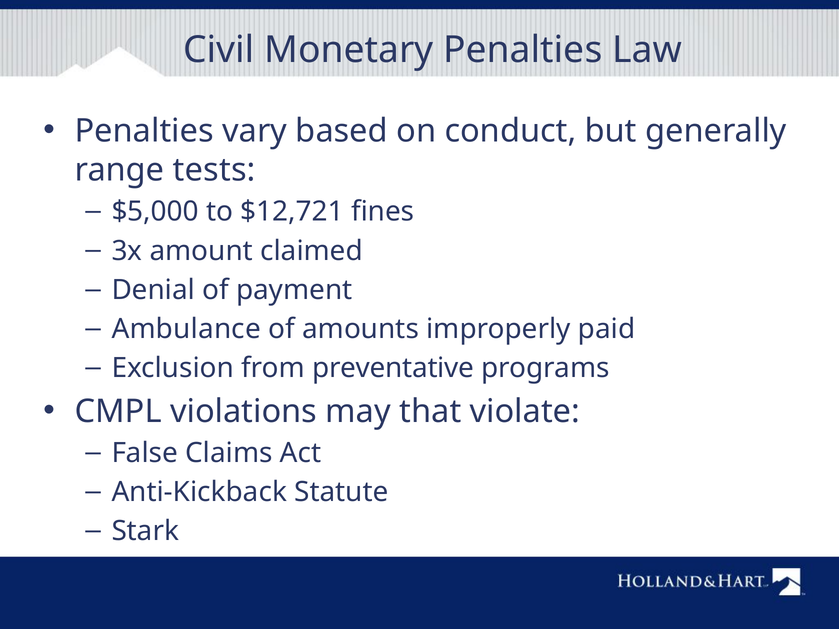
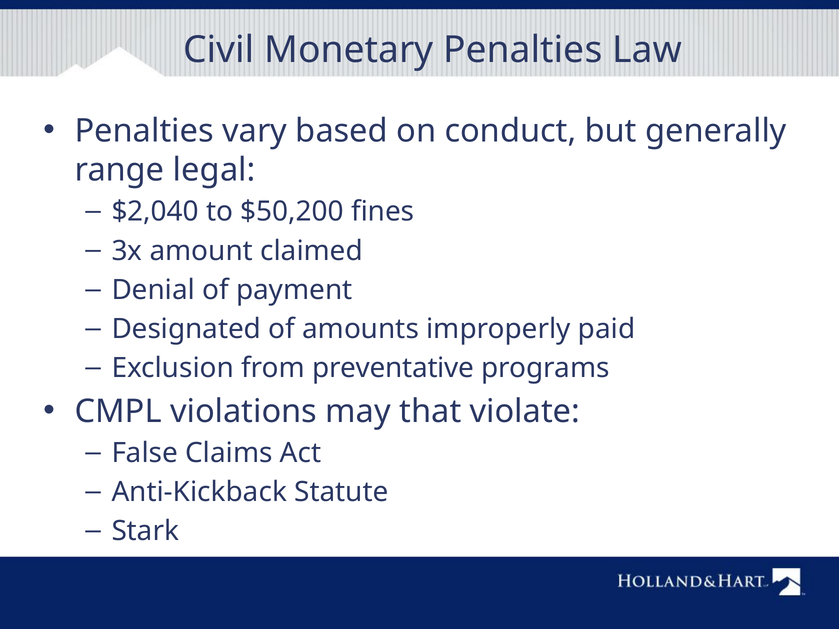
tests: tests -> legal
$5,000: $5,000 -> $2,040
$12,721: $12,721 -> $50,200
Ambulance: Ambulance -> Designated
